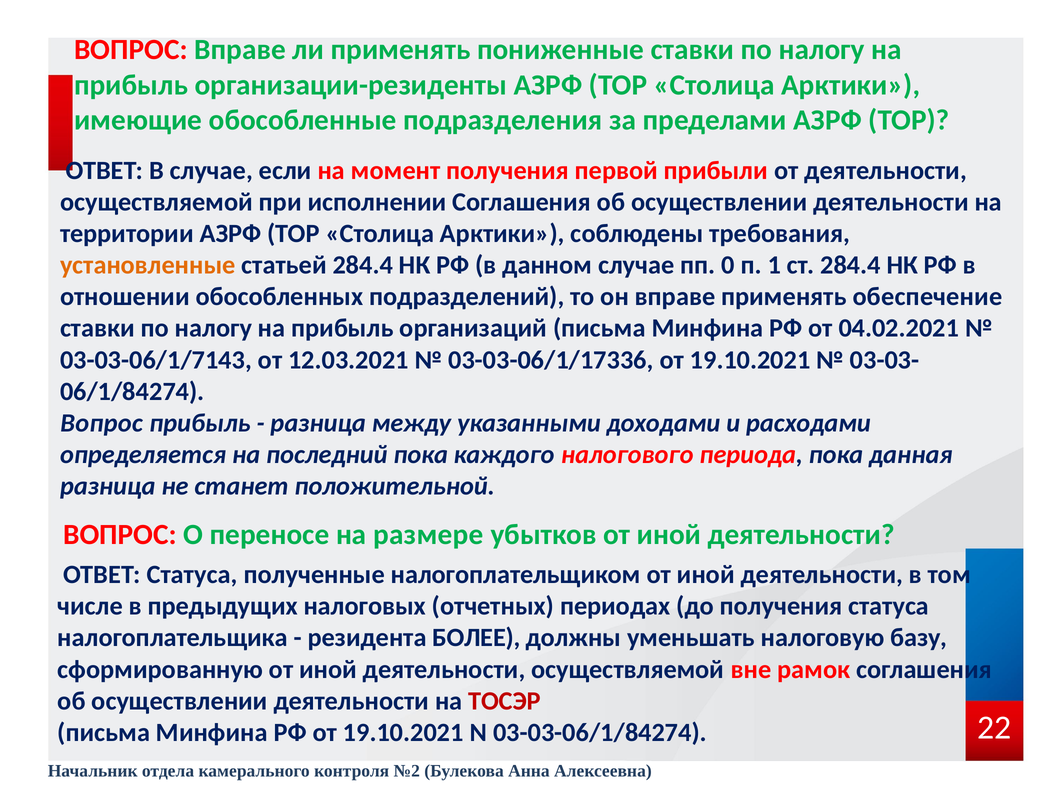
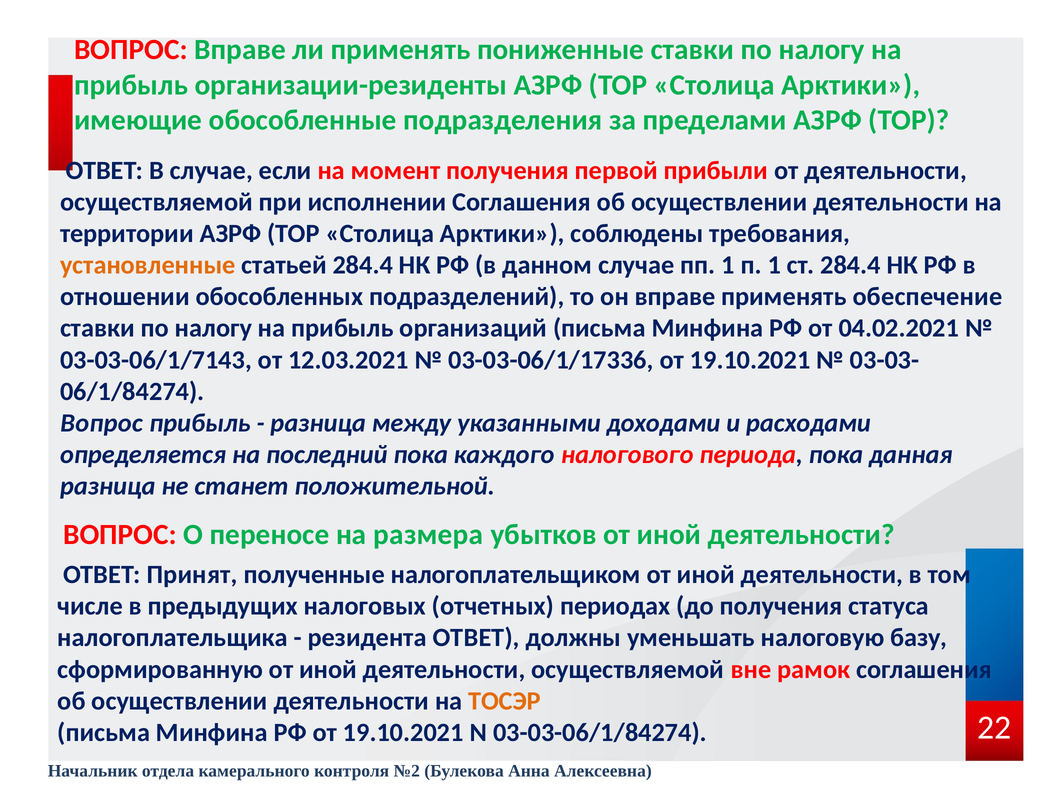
пп 0: 0 -> 1
размере: размере -> размера
ОТВЕТ Статуса: Статуса -> Принят
резидента БОЛЕЕ: БОЛЕЕ -> ОТВЕТ
ТОСЭР colour: red -> orange
